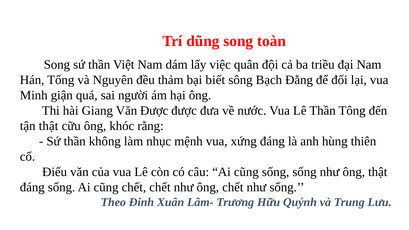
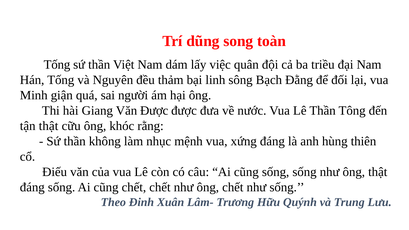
Song at (57, 65): Song -> Tống
biết: biết -> linh
